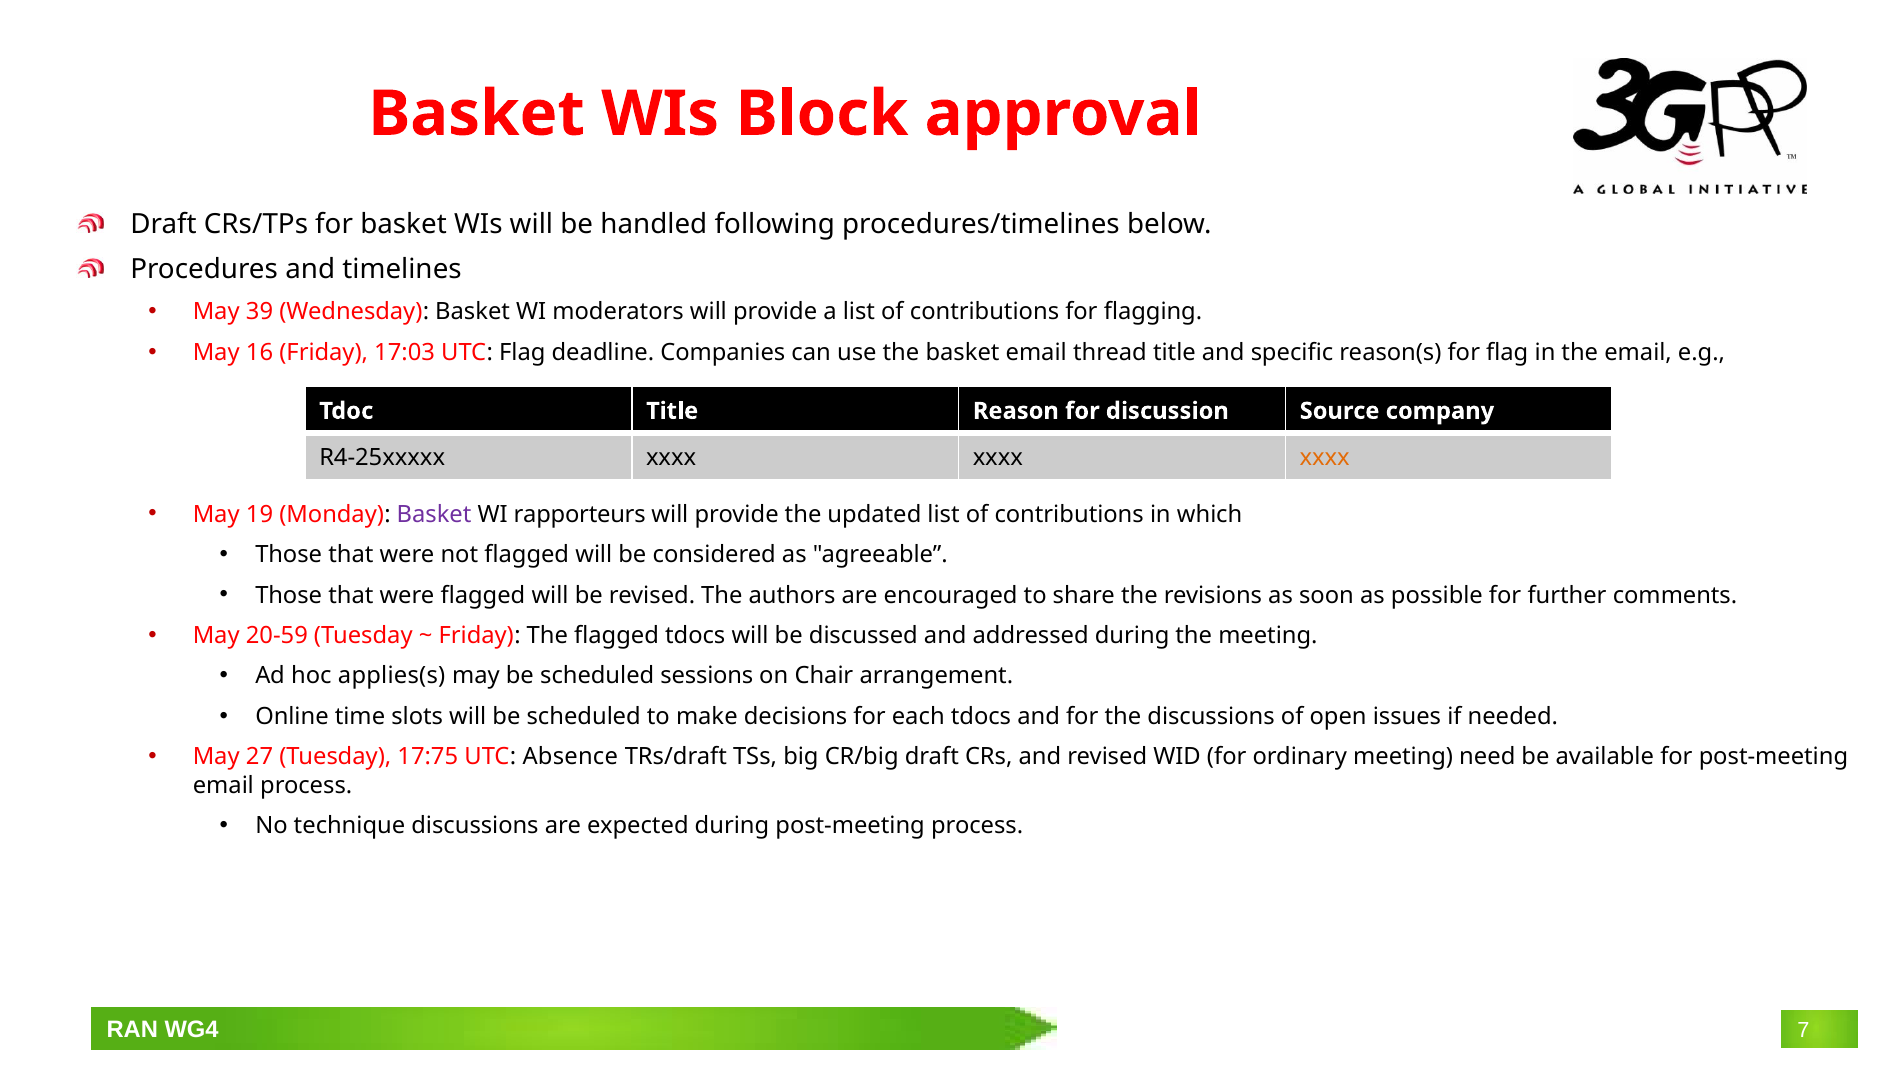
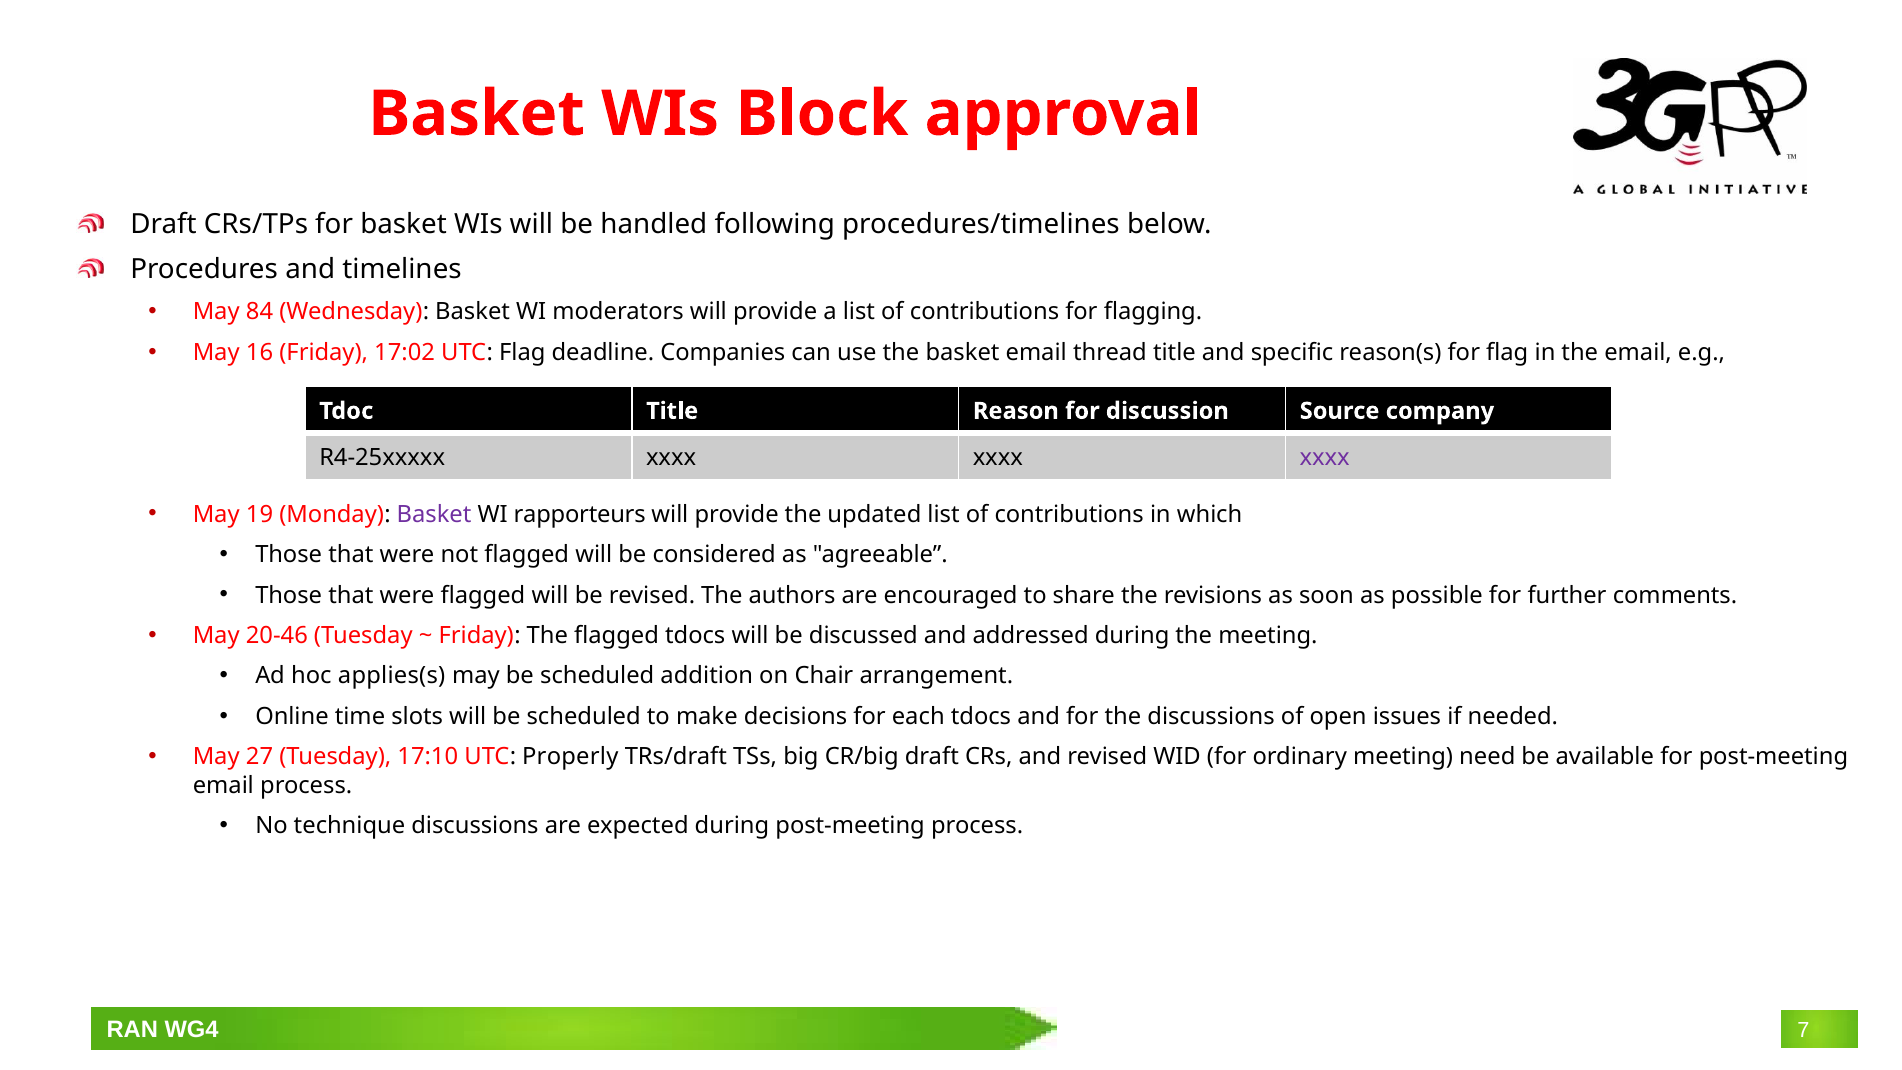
39: 39 -> 84
17:03: 17:03 -> 17:02
xxxx at (1325, 458) colour: orange -> purple
20-59: 20-59 -> 20-46
sessions: sessions -> addition
17:75: 17:75 -> 17:10
Absence: Absence -> Properly
